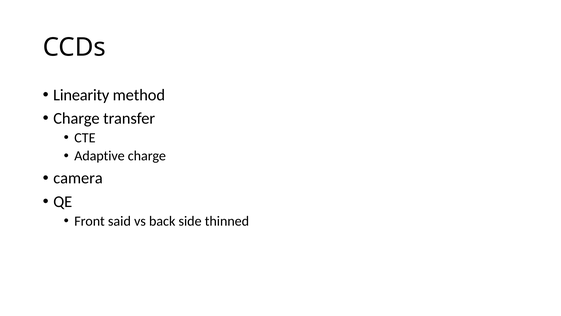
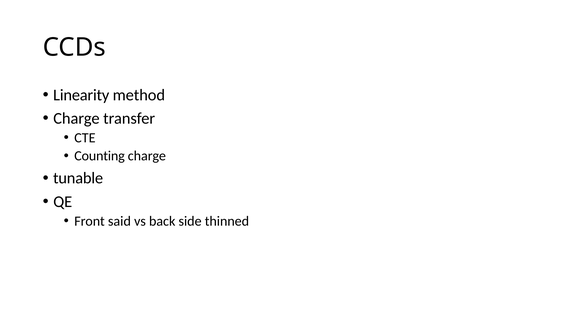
Adaptive: Adaptive -> Counting
camera: camera -> tunable
